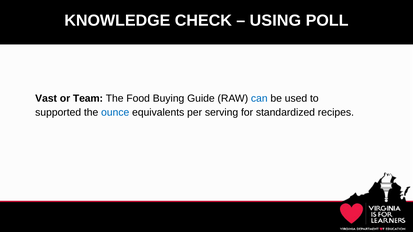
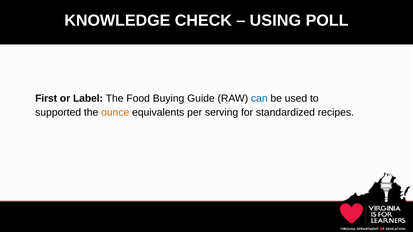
Vast: Vast -> First
Team: Team -> Label
ounce colour: blue -> orange
